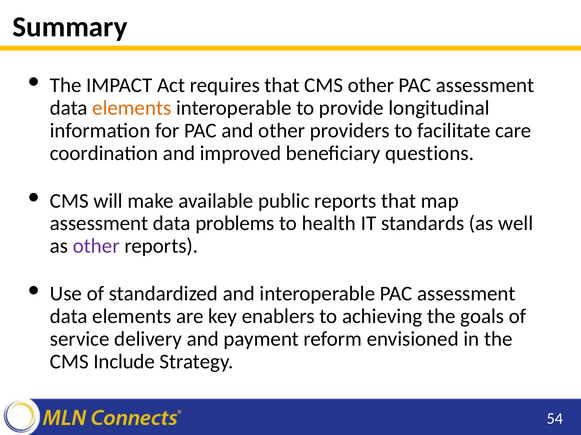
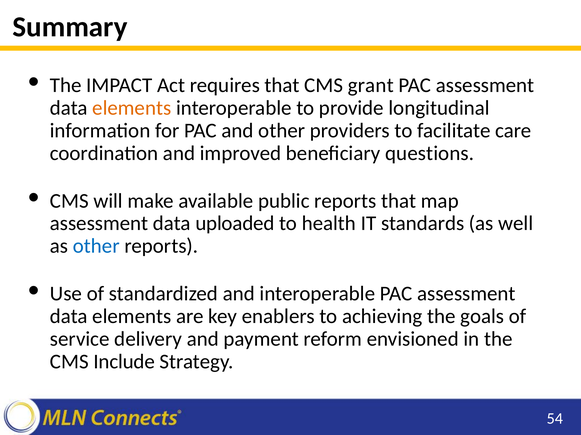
CMS other: other -> grant
problems: problems -> uploaded
other at (96, 246) colour: purple -> blue
